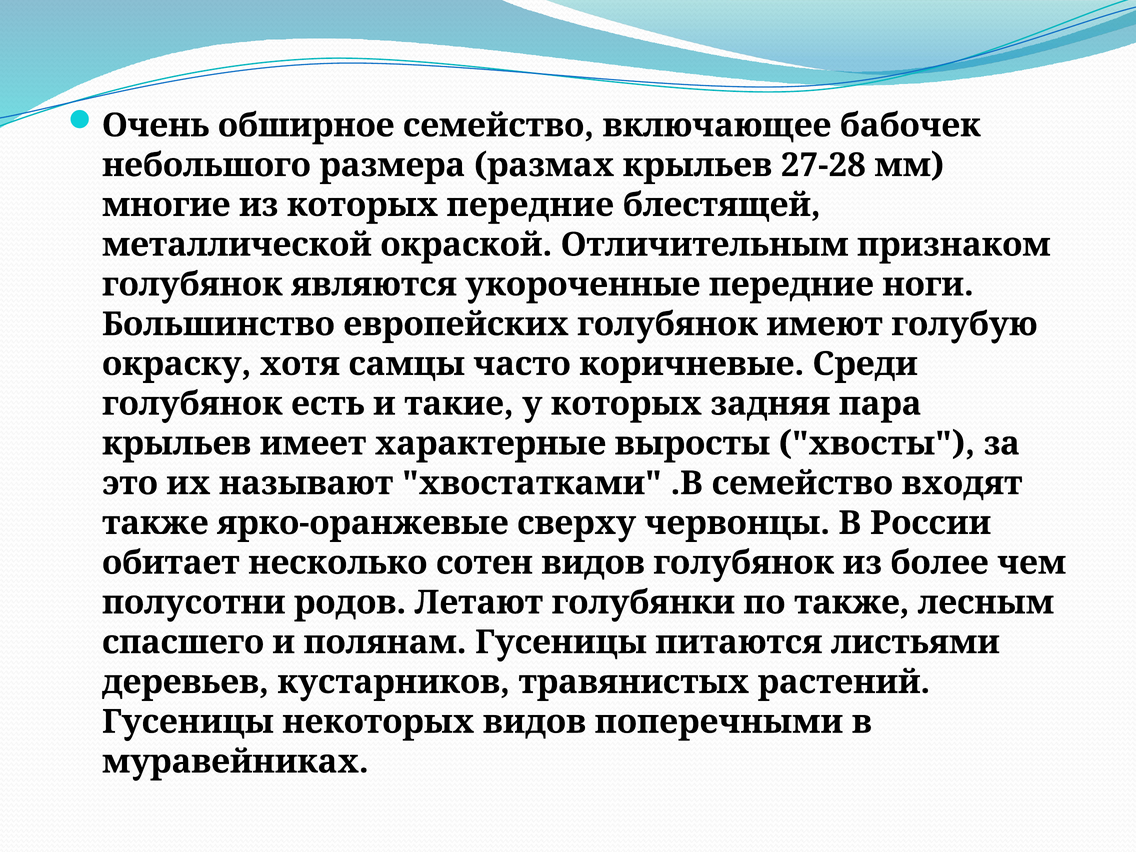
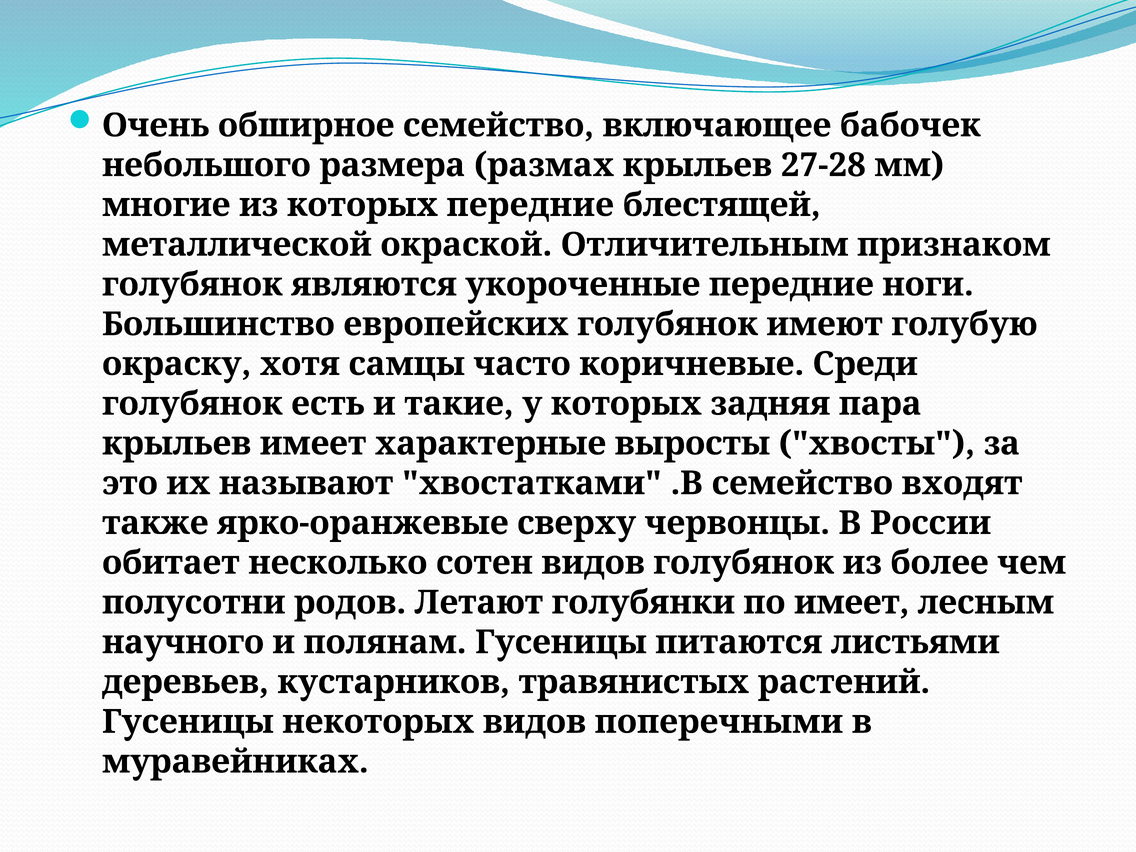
по также: также -> имеет
спасшего: спасшего -> научного
